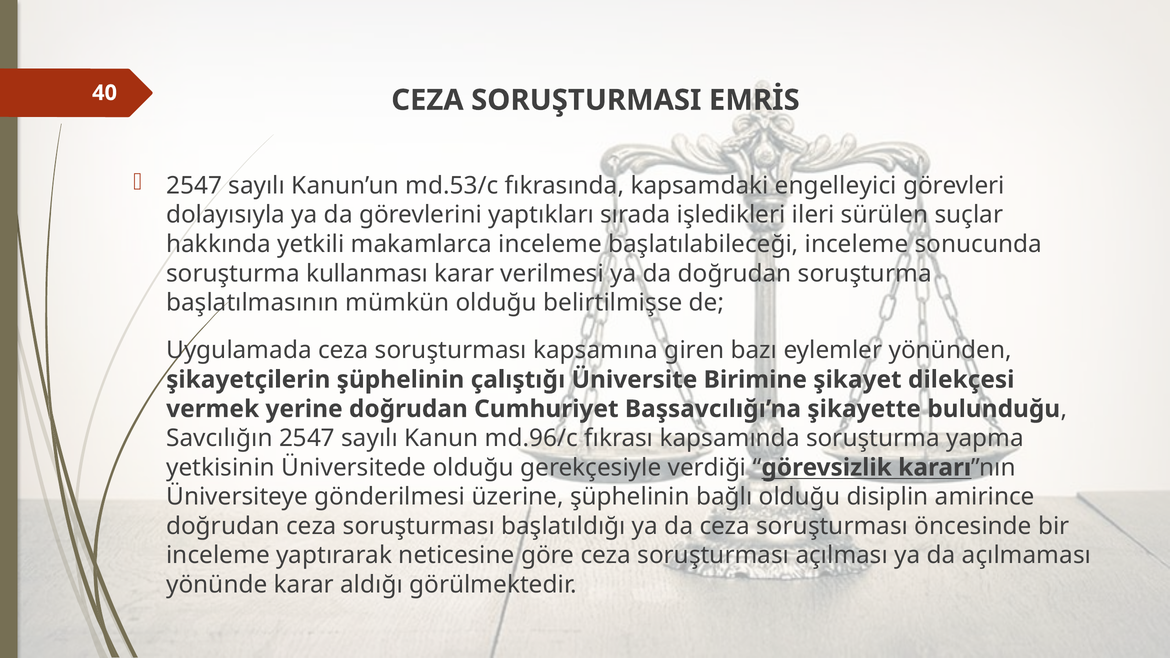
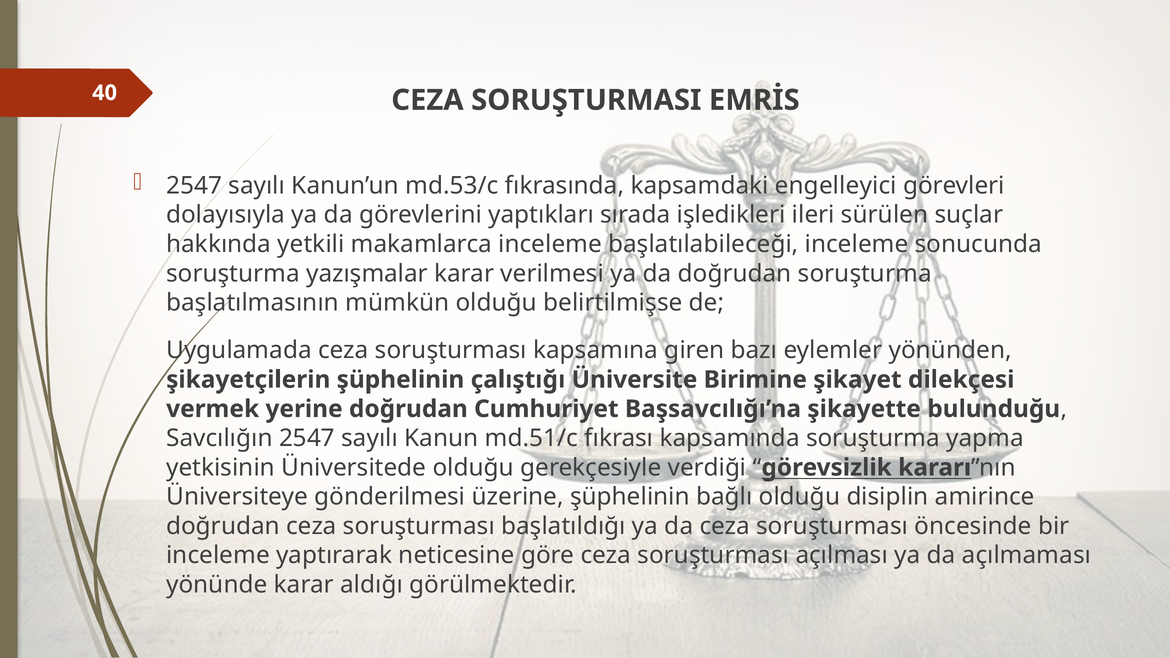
kullanması: kullanması -> yazışmalar
md.96/c: md.96/c -> md.51/c
